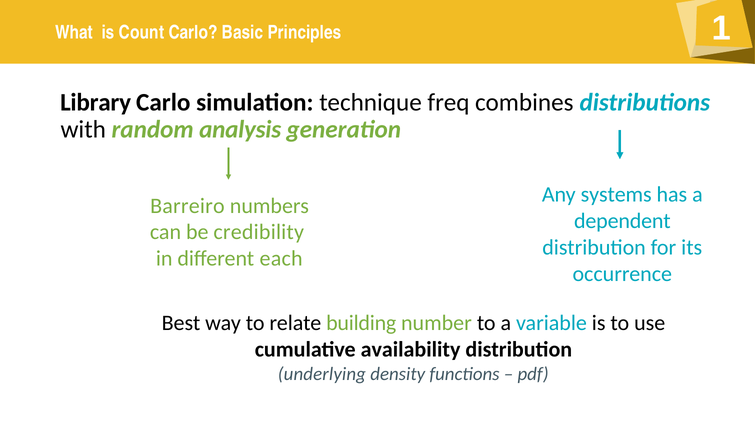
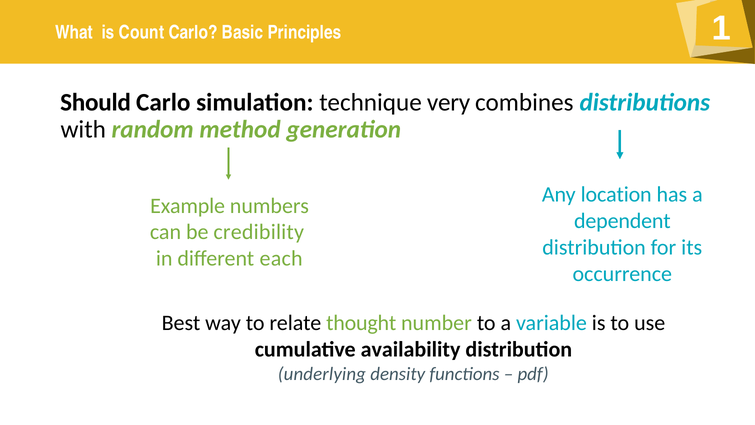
Library: Library -> Should
freq: freq -> very
analysis: analysis -> method
systems: systems -> location
Barreiro: Barreiro -> Example
building: building -> thought
